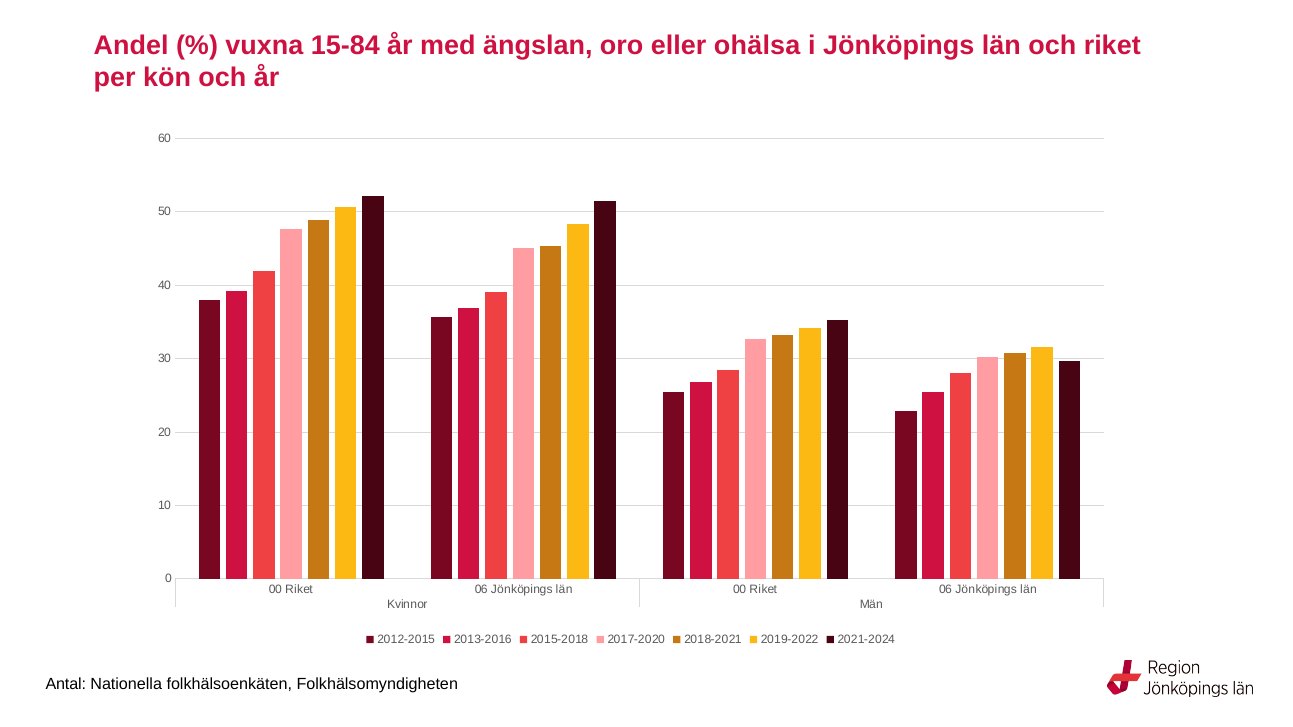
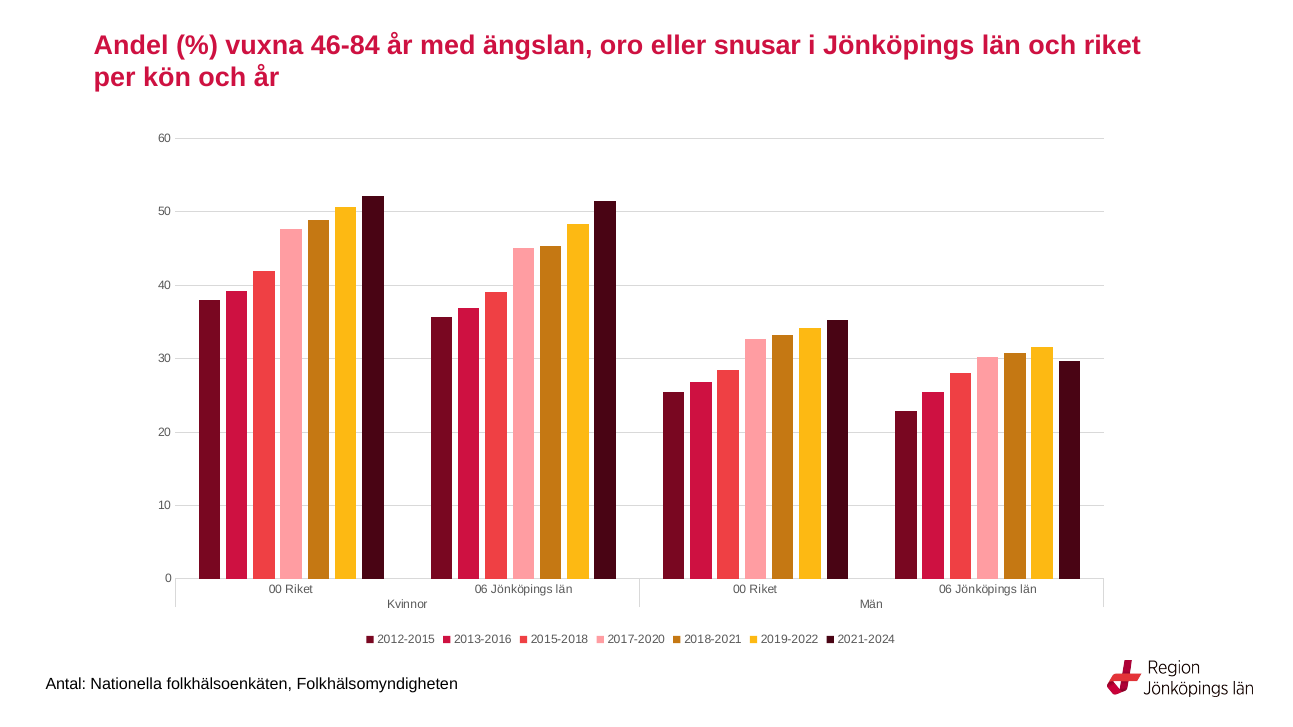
15-84: 15-84 -> 46-84
ohälsa: ohälsa -> snusar
